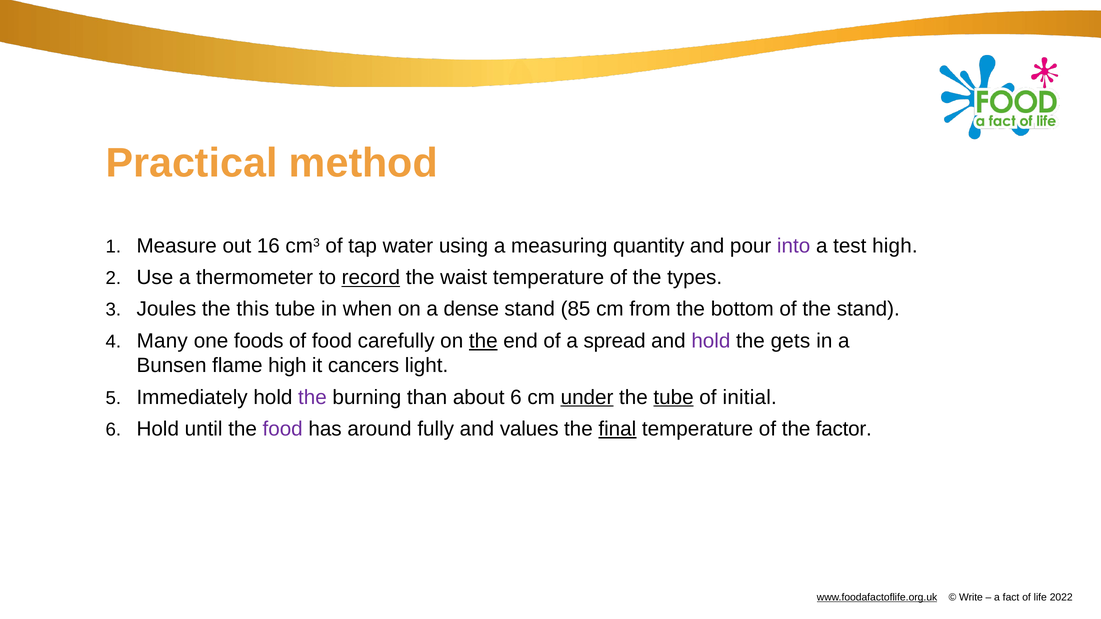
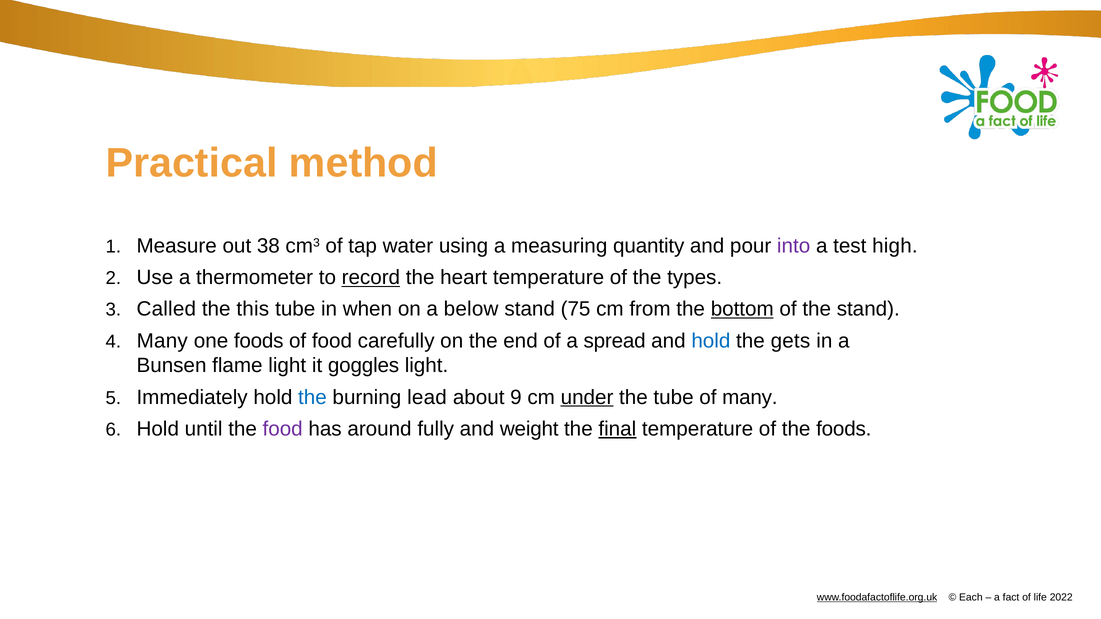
16: 16 -> 38
waist: waist -> heart
Joules: Joules -> Called
dense: dense -> below
85: 85 -> 75
bottom underline: none -> present
the at (483, 341) underline: present -> none
hold at (711, 341) colour: purple -> blue
flame high: high -> light
cancers: cancers -> goggles
the at (312, 397) colour: purple -> blue
than: than -> lead
about 6: 6 -> 9
tube at (674, 397) underline: present -> none
of initial: initial -> many
values: values -> weight
the factor: factor -> foods
Write: Write -> Each
